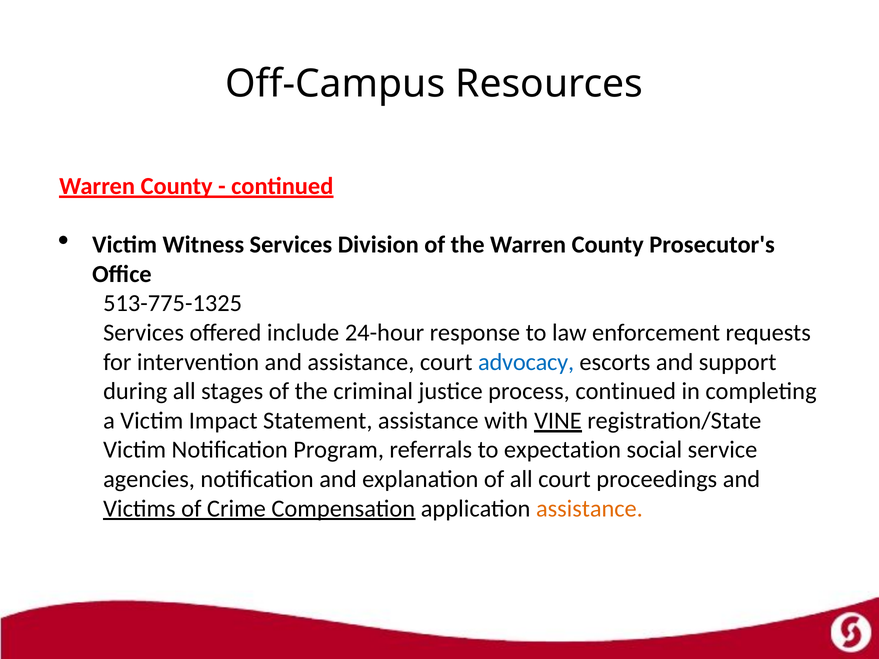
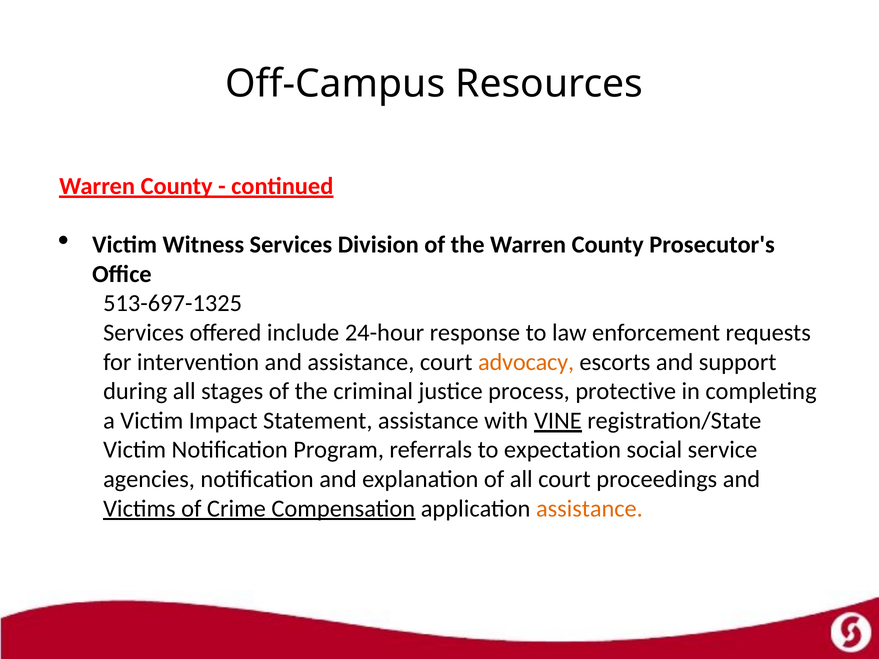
513-775-1325: 513-775-1325 -> 513-697-1325
advocacy colour: blue -> orange
process continued: continued -> protective
